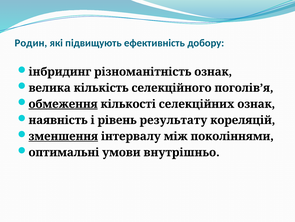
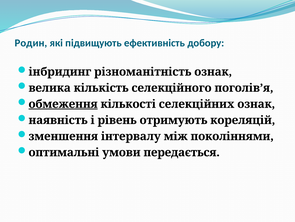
результату: результату -> отримують
зменшення underline: present -> none
внутрішньо: внутрішньо -> передається
